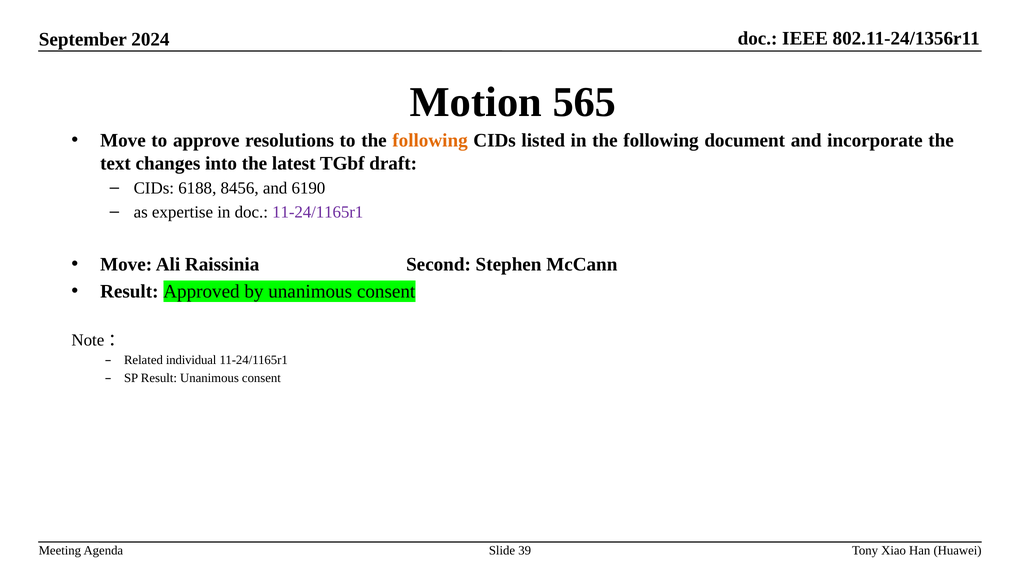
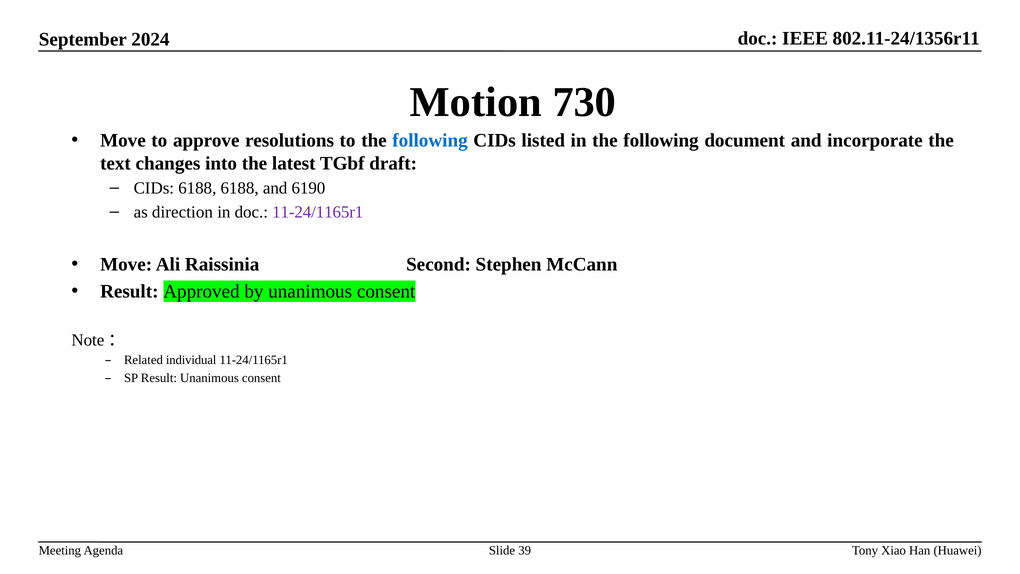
565: 565 -> 730
following at (430, 140) colour: orange -> blue
6188 8456: 8456 -> 6188
expertise: expertise -> direction
